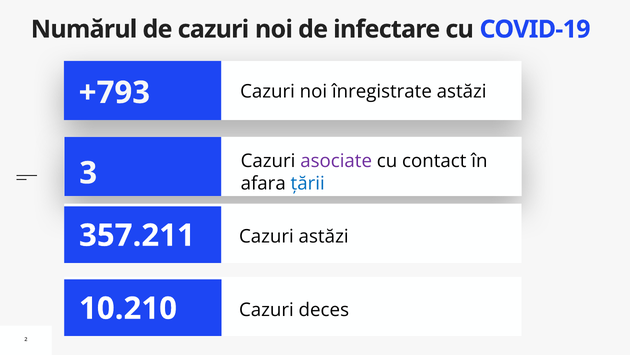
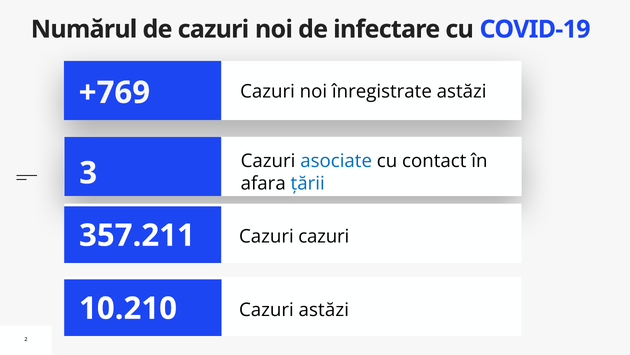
+793: +793 -> +769
asociate colour: purple -> blue
Cazuri astăzi: astăzi -> cazuri
Cazuri deces: deces -> astăzi
